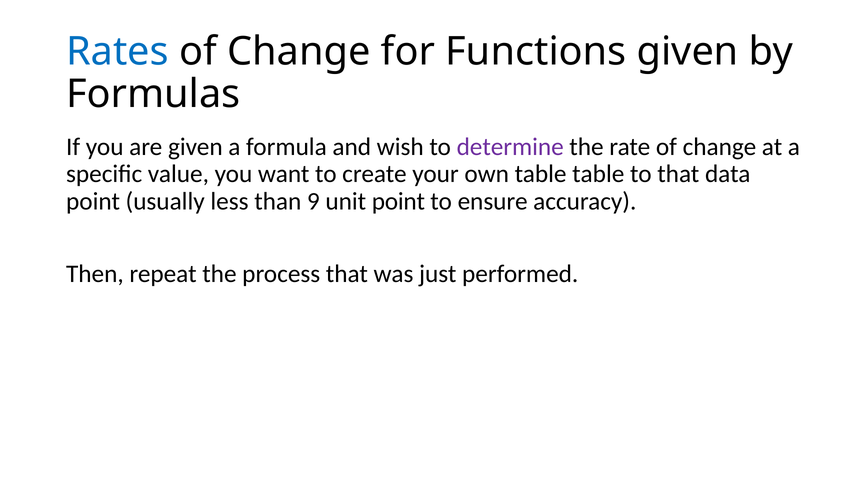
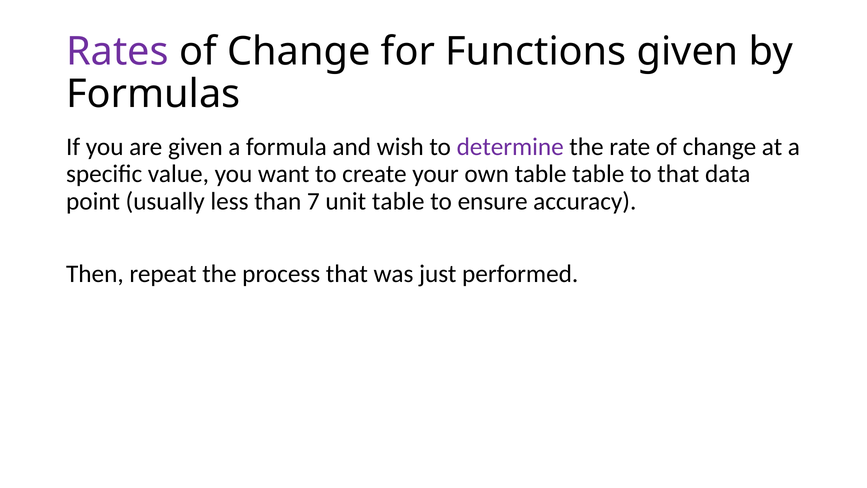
Rates colour: blue -> purple
9: 9 -> 7
unit point: point -> table
